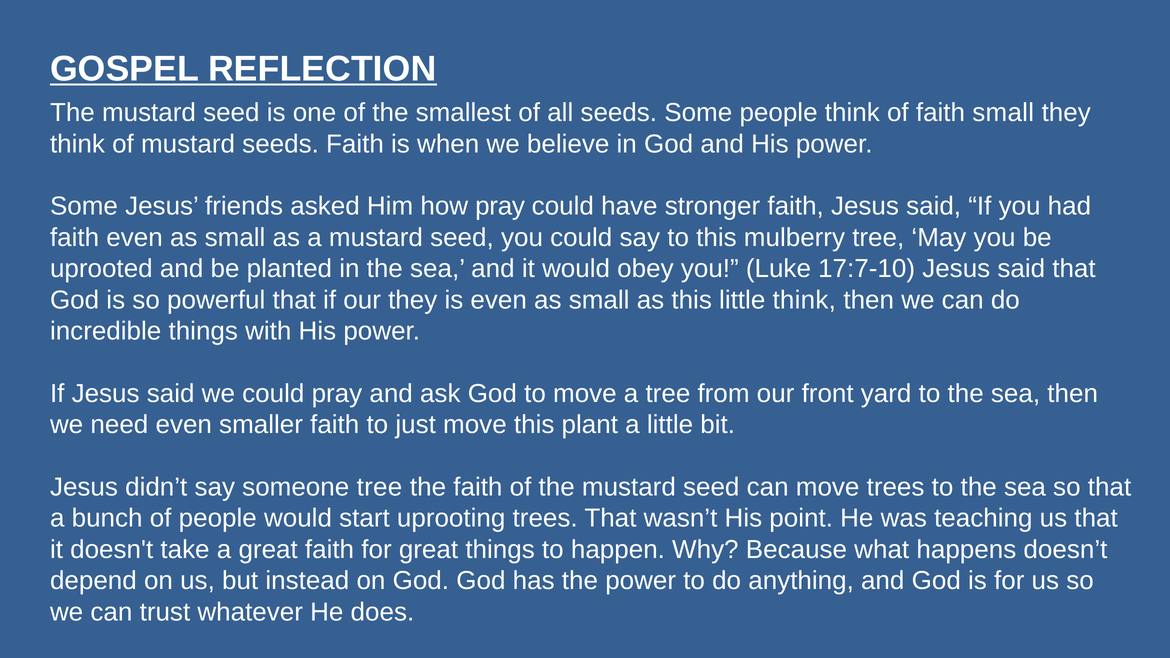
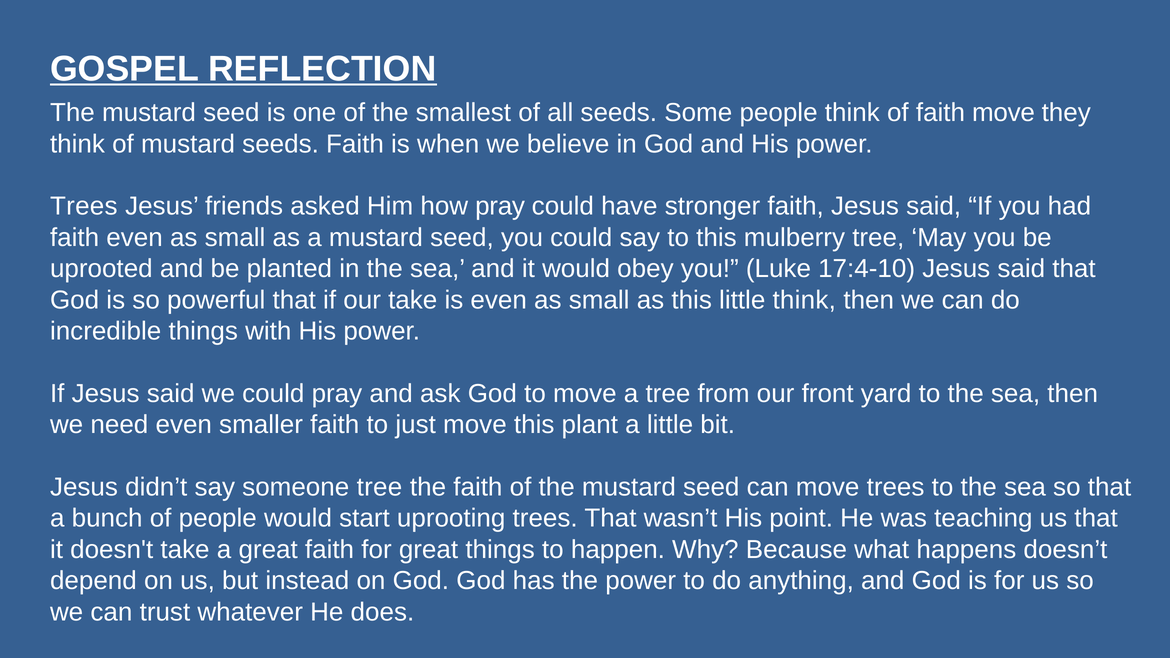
faith small: small -> move
Some at (84, 206): Some -> Trees
17:7-10: 17:7-10 -> 17:4-10
our they: they -> take
